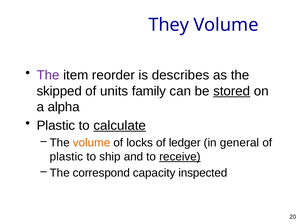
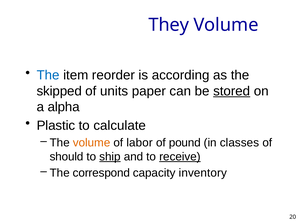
The at (48, 75) colour: purple -> blue
describes: describes -> according
family: family -> paper
calculate underline: present -> none
locks: locks -> labor
ledger: ledger -> pound
general: general -> classes
plastic at (66, 157): plastic -> should
ship underline: none -> present
inspected: inspected -> inventory
